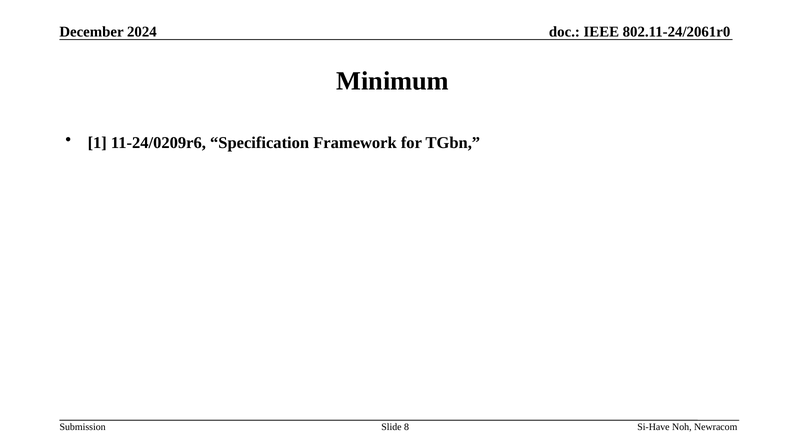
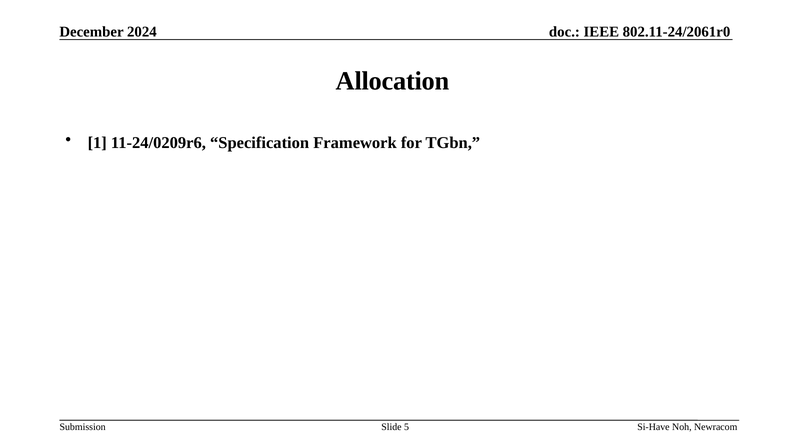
Minimum: Minimum -> Allocation
8: 8 -> 5
